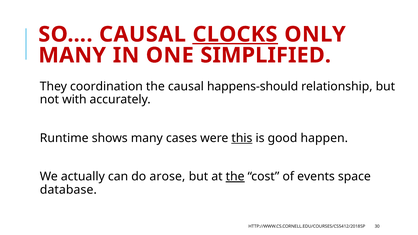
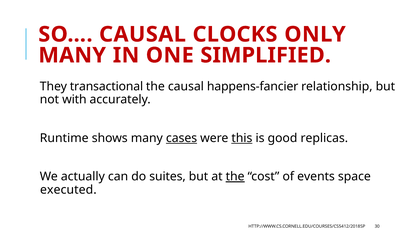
CLOCKS underline: present -> none
coordination: coordination -> transactional
happens-should: happens-should -> happens-fancier
cases underline: none -> present
happen: happen -> replicas
arose: arose -> suites
database: database -> executed
